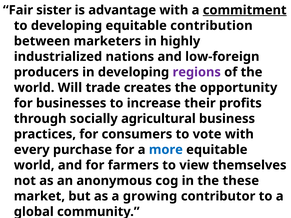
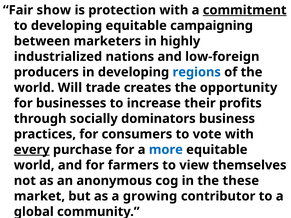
sister: sister -> show
advantage: advantage -> protection
contribution: contribution -> campaigning
regions colour: purple -> blue
agricultural: agricultural -> dominators
every underline: none -> present
